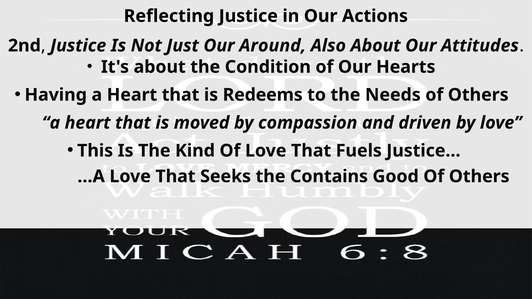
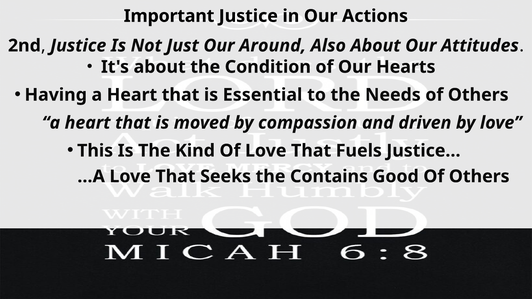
Reflecting: Reflecting -> Important
Redeems: Redeems -> Essential
